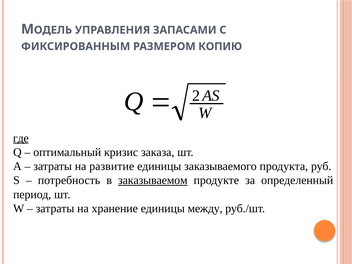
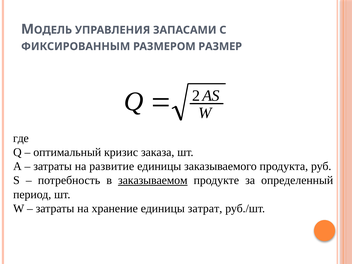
КОПИЮ: КОПИЮ -> РАЗМЕР
где underline: present -> none
между: между -> затрат
